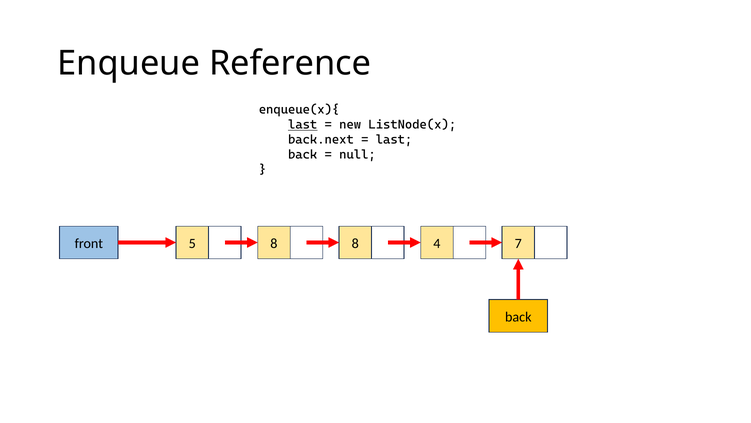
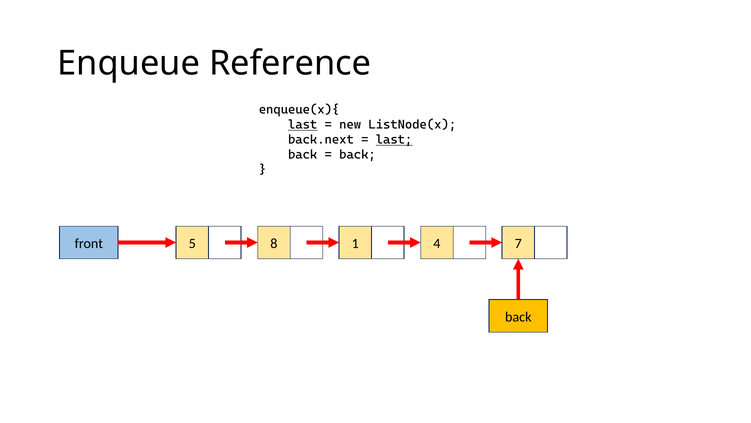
last at (394, 140) underline: none -> present
null at (358, 155): null -> back
8 8: 8 -> 1
